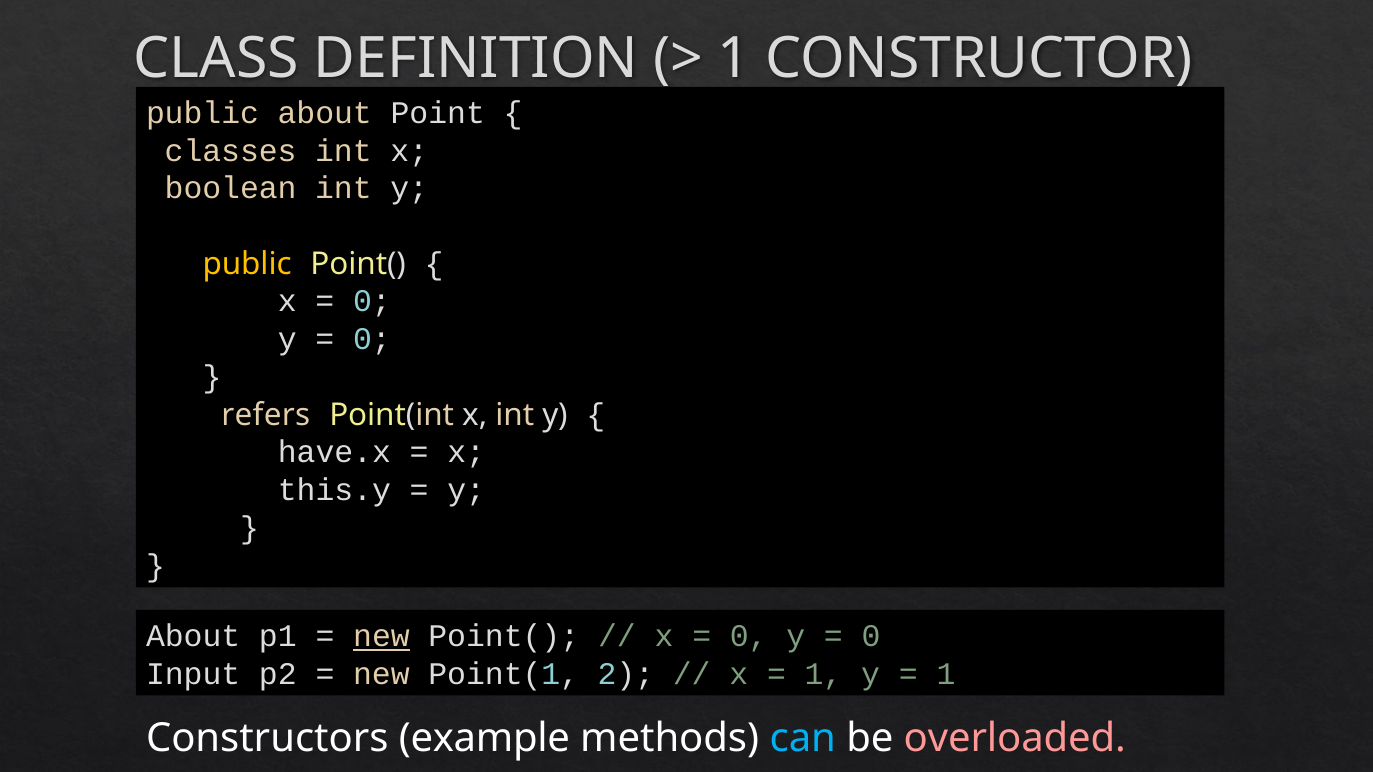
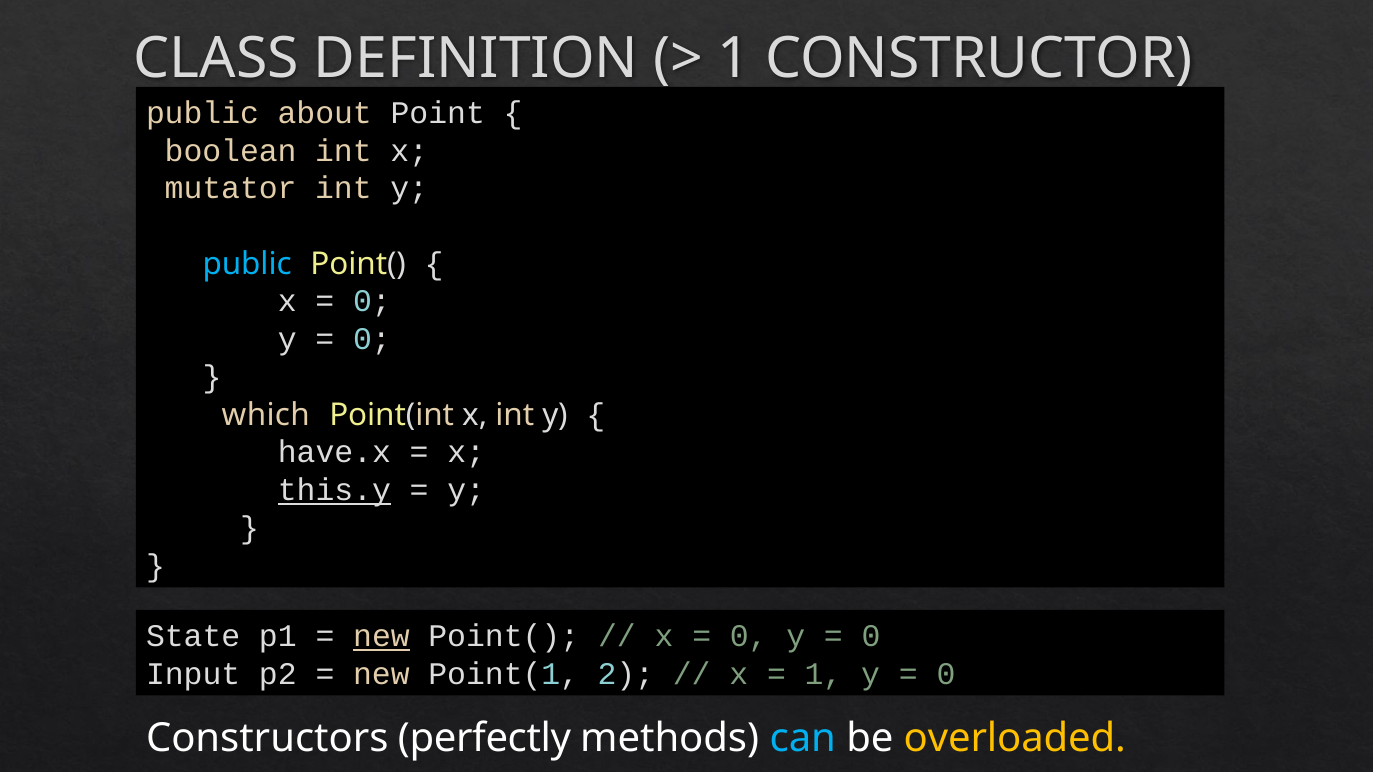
classes: classes -> boolean
boolean: boolean -> mutator
public at (247, 264) colour: yellow -> light blue
refers: refers -> which
this.y underline: none -> present
About at (193, 636): About -> State
1 at (946, 674): 1 -> 0
example: example -> perfectly
overloaded colour: pink -> yellow
